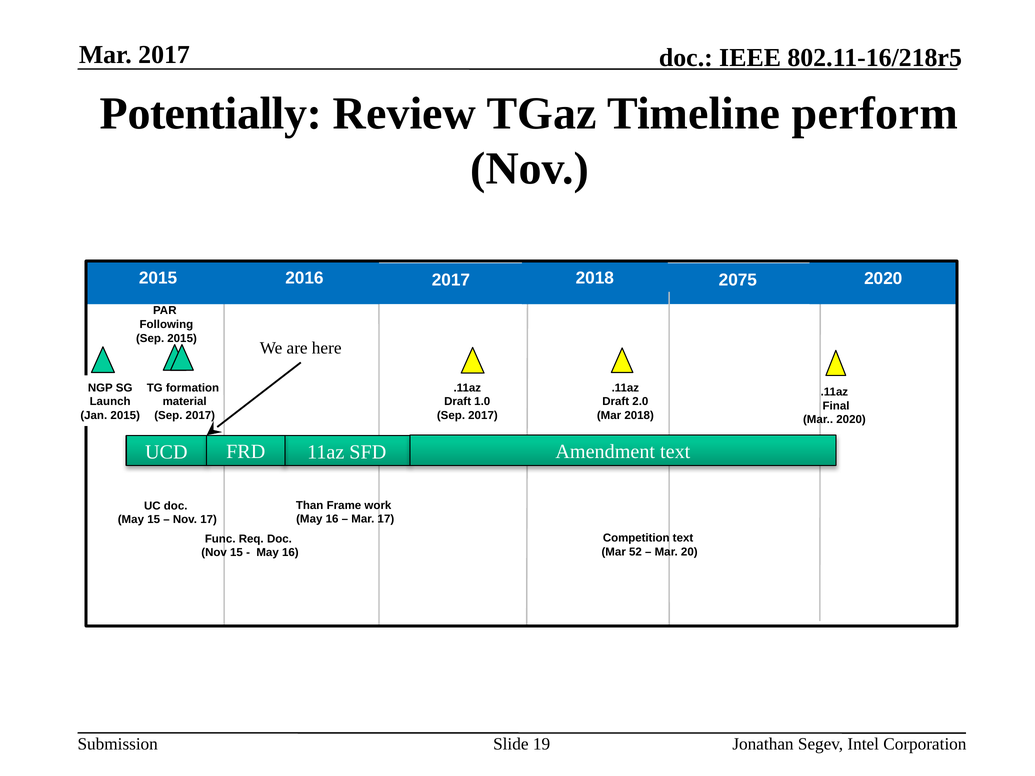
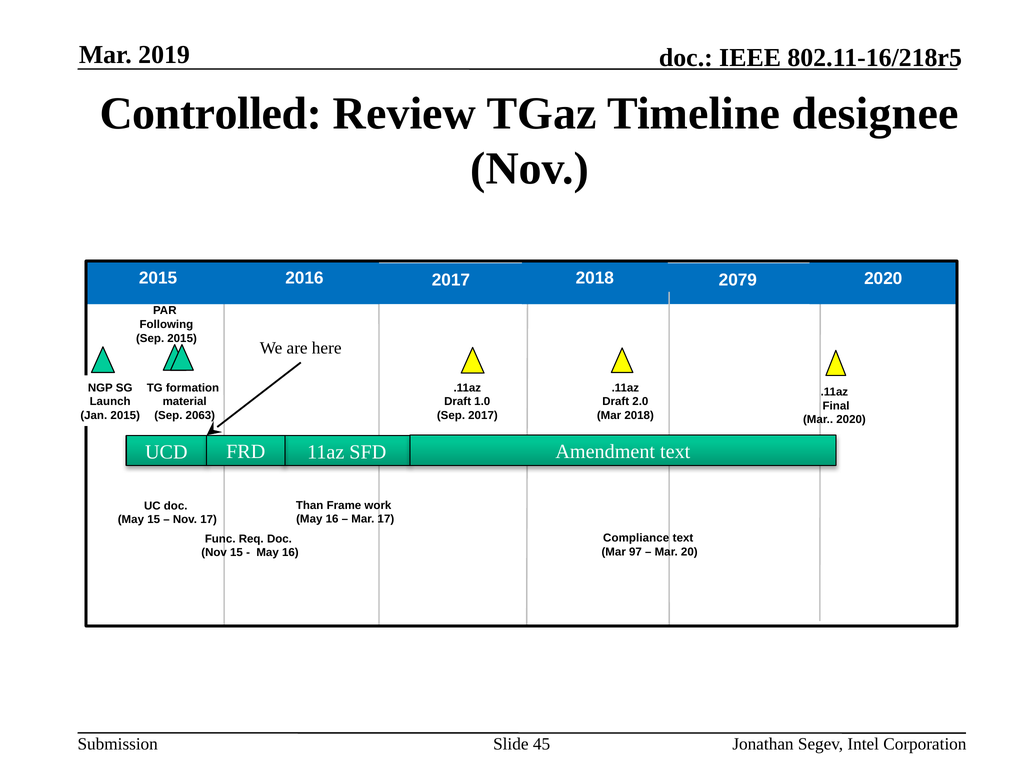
Mar 2017: 2017 -> 2019
Potentially: Potentially -> Controlled
perform: perform -> designee
2075: 2075 -> 2079
2017 at (200, 415): 2017 -> 2063
Competition: Competition -> Compliance
52: 52 -> 97
19: 19 -> 45
